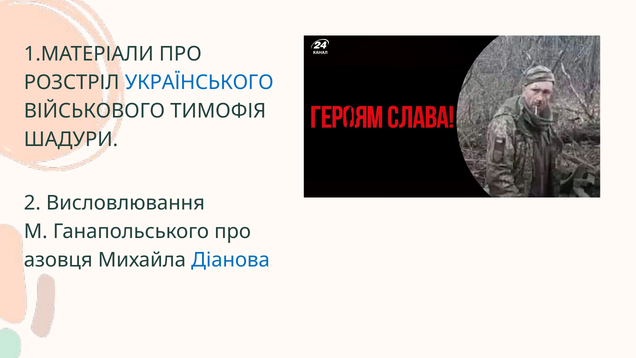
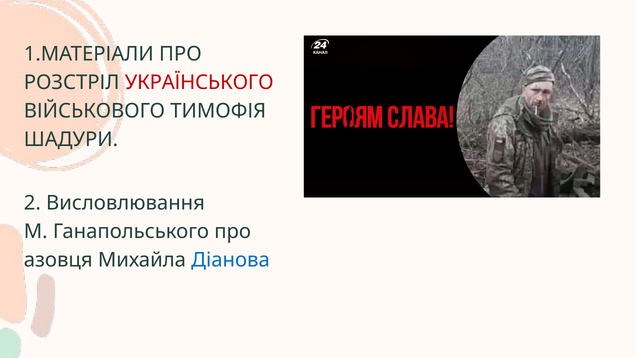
УКРАЇНСЬКОГО colour: blue -> red
